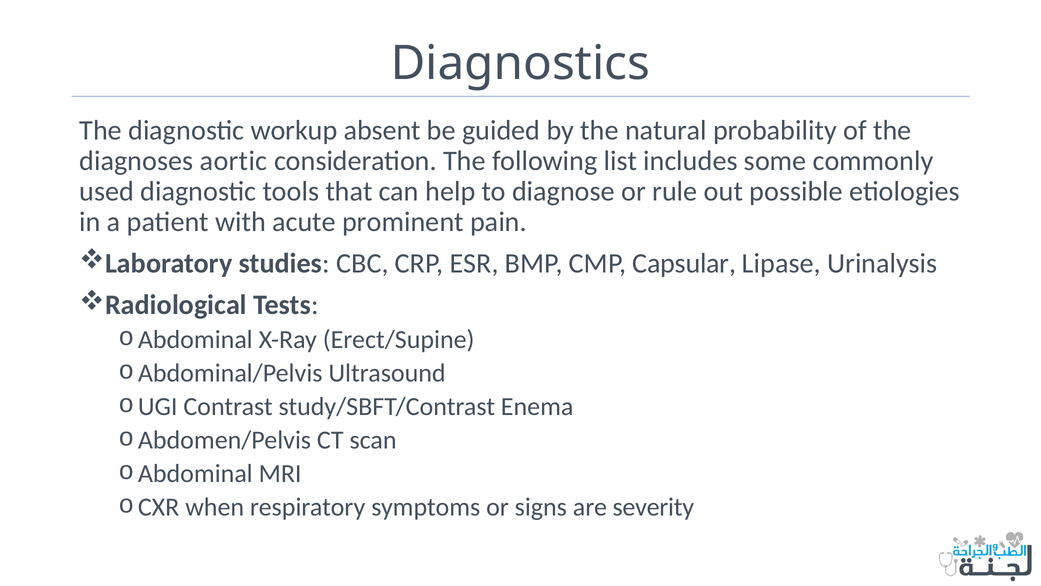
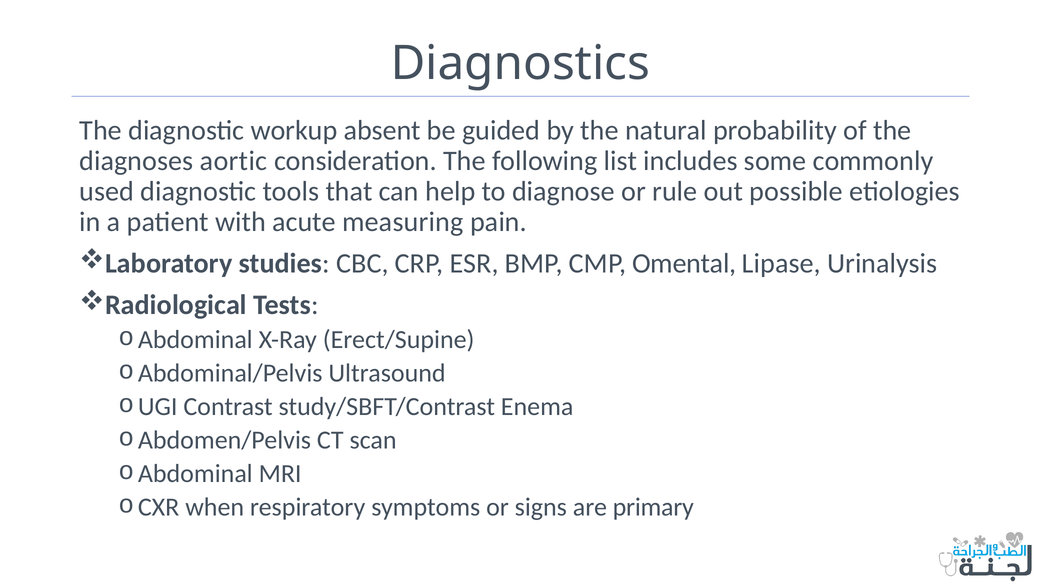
prominent: prominent -> measuring
Capsular: Capsular -> Omental
severity: severity -> primary
